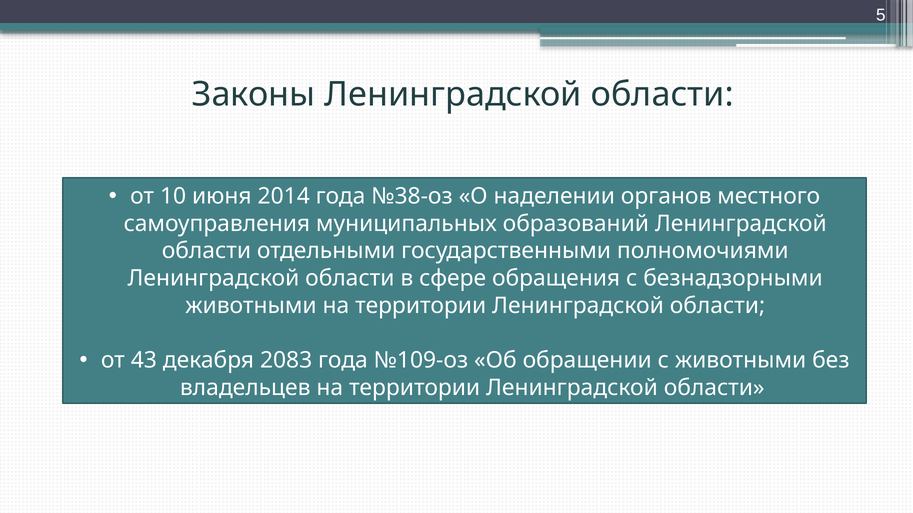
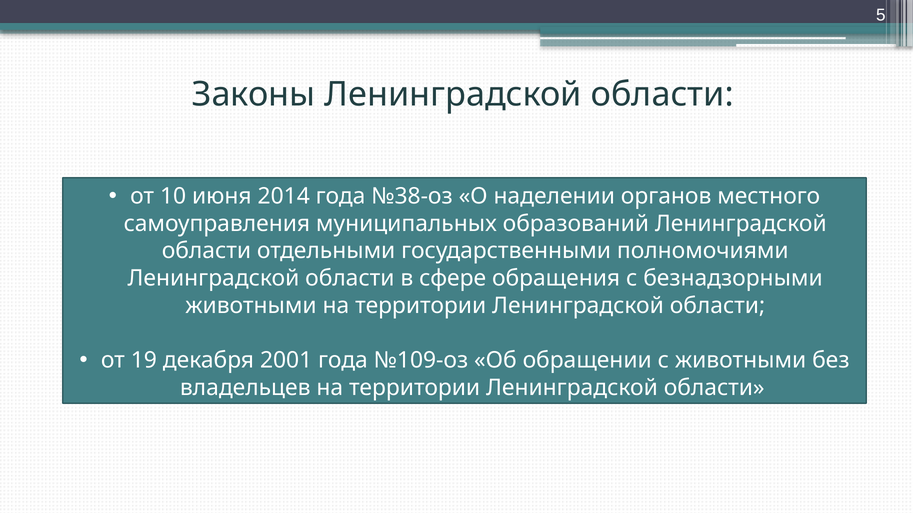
43: 43 -> 19
2083: 2083 -> 2001
